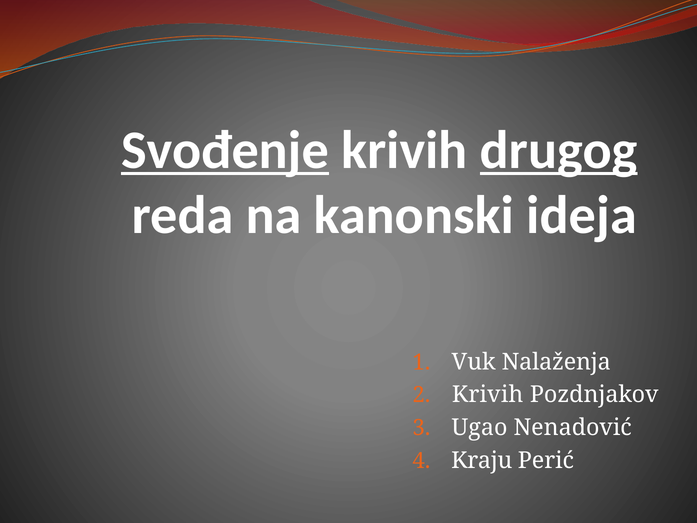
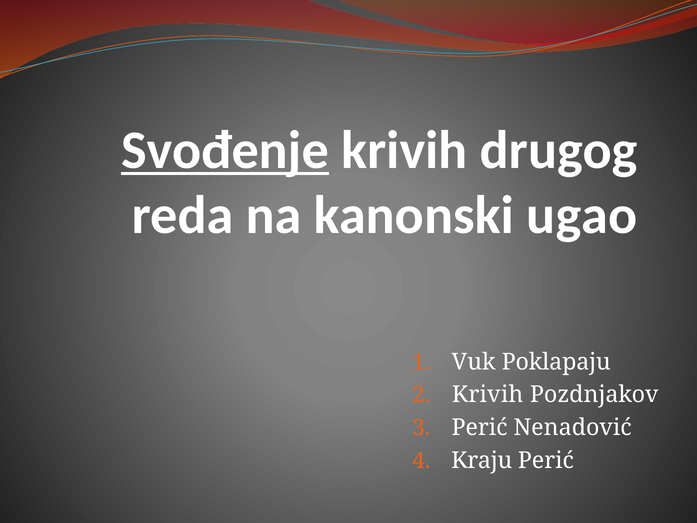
drugog underline: present -> none
ideja: ideja -> ugao
Nalaženja: Nalaženja -> Poklapaju
Ugao at (480, 427): Ugao -> Perić
